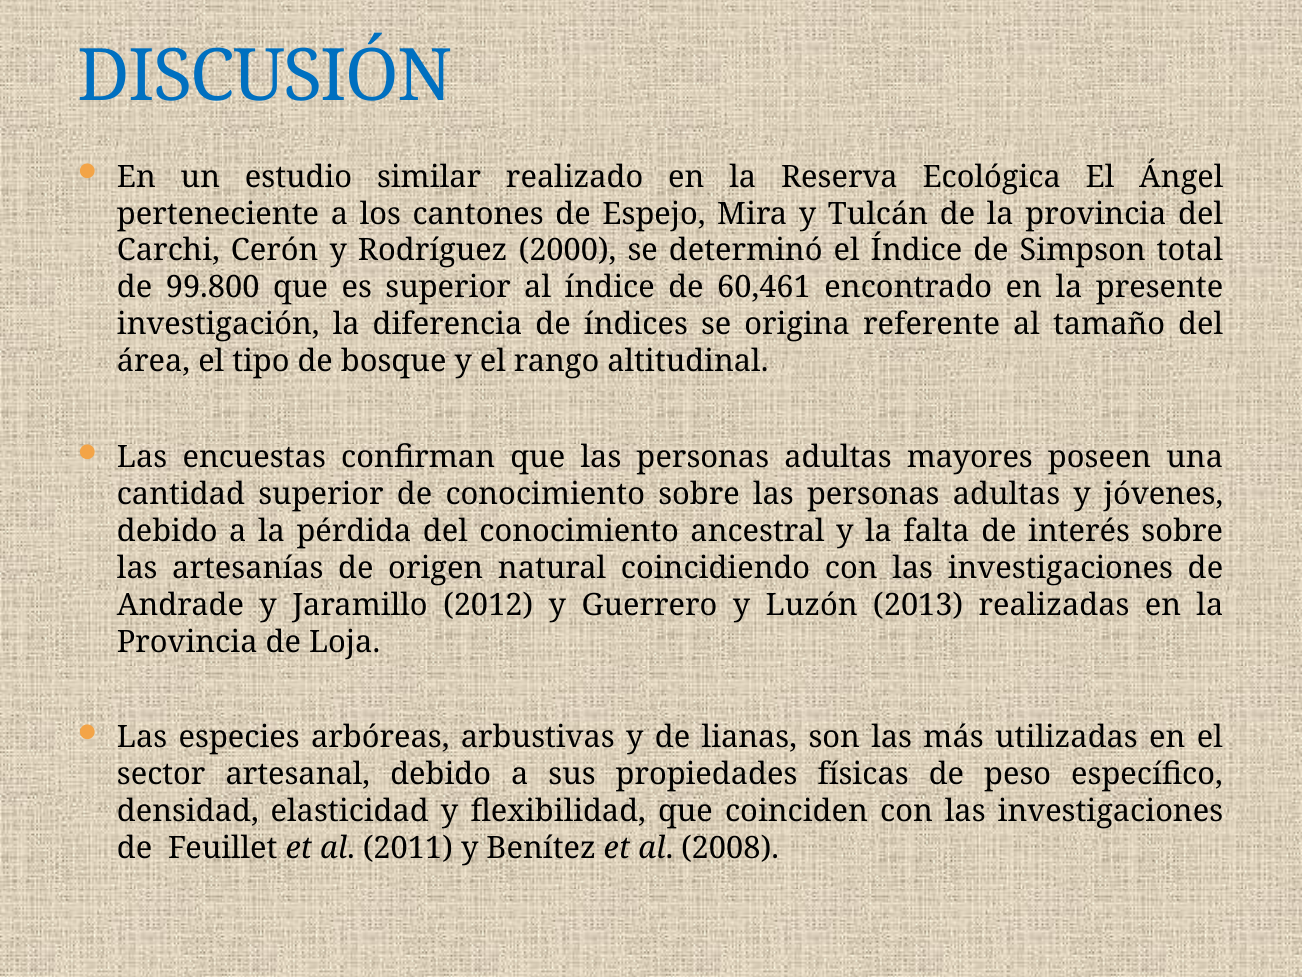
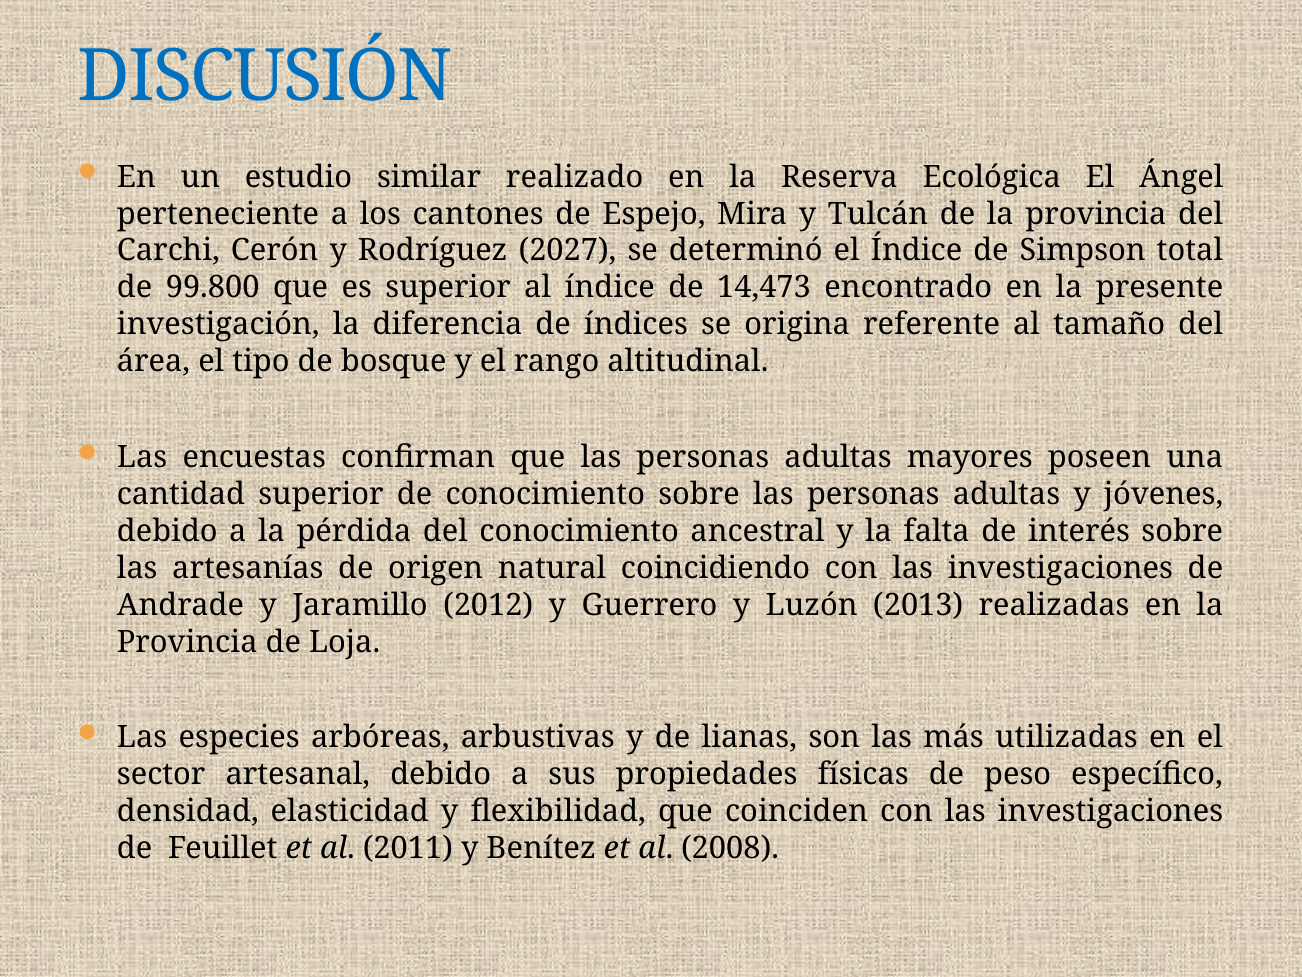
2000: 2000 -> 2027
60,461: 60,461 -> 14,473
